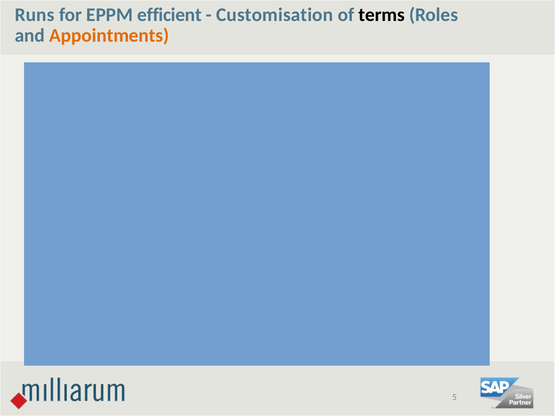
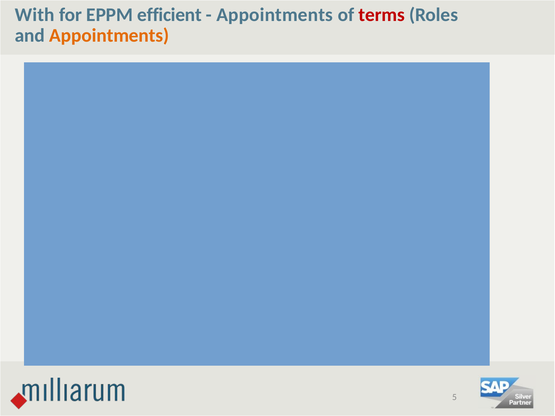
Runs: Runs -> With
Customisation at (275, 15): Customisation -> Appointments
terms colour: black -> red
